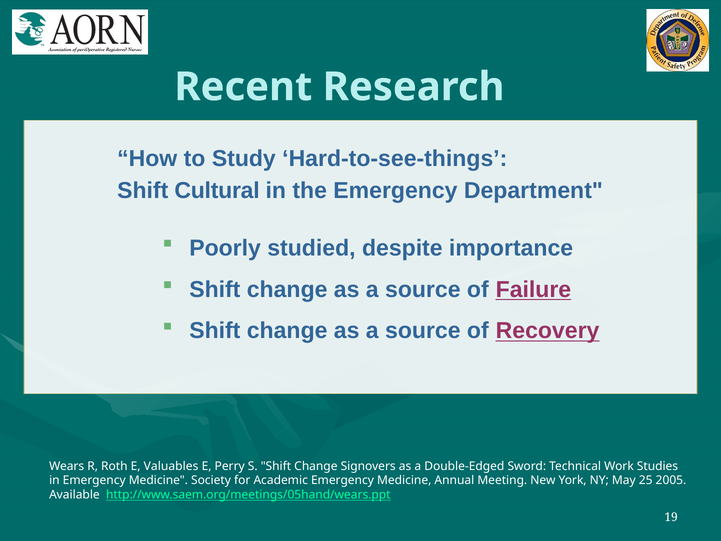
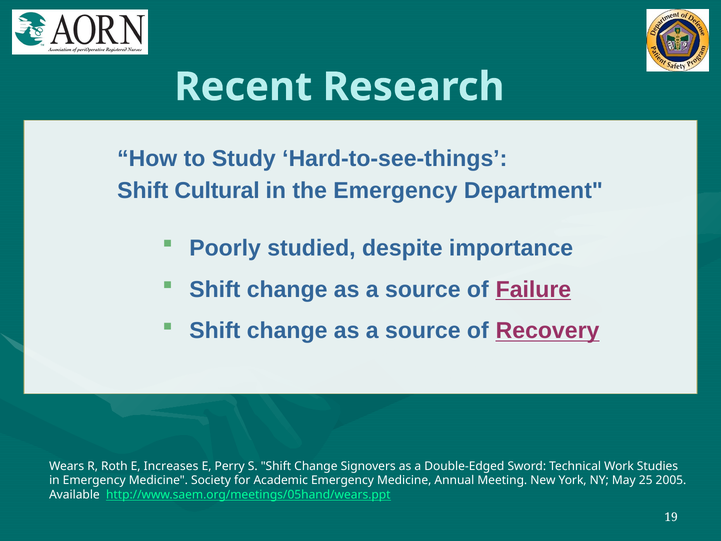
Valuables: Valuables -> Increases
